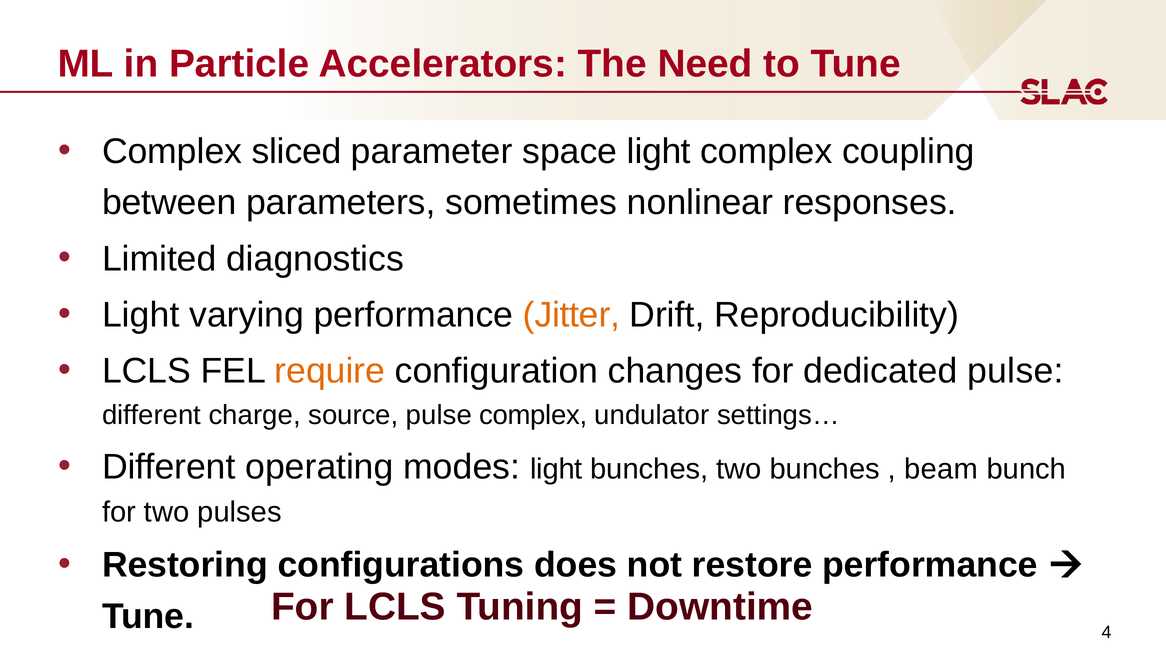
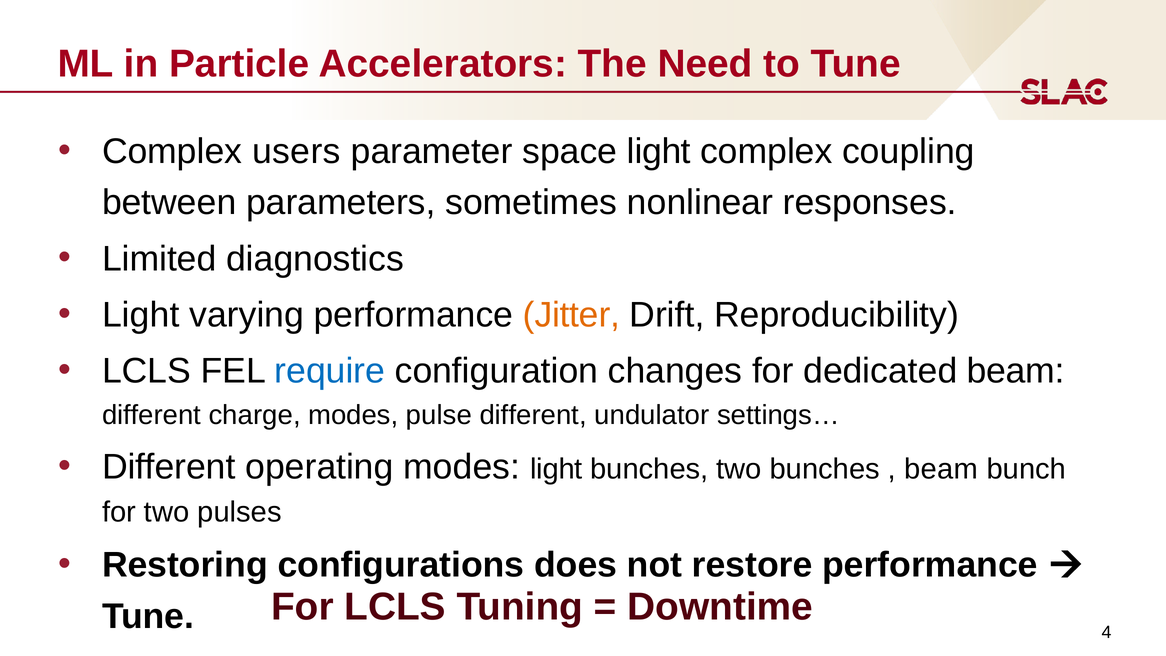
sliced: sliced -> users
require colour: orange -> blue
dedicated pulse: pulse -> beam
charge source: source -> modes
pulse complex: complex -> different
